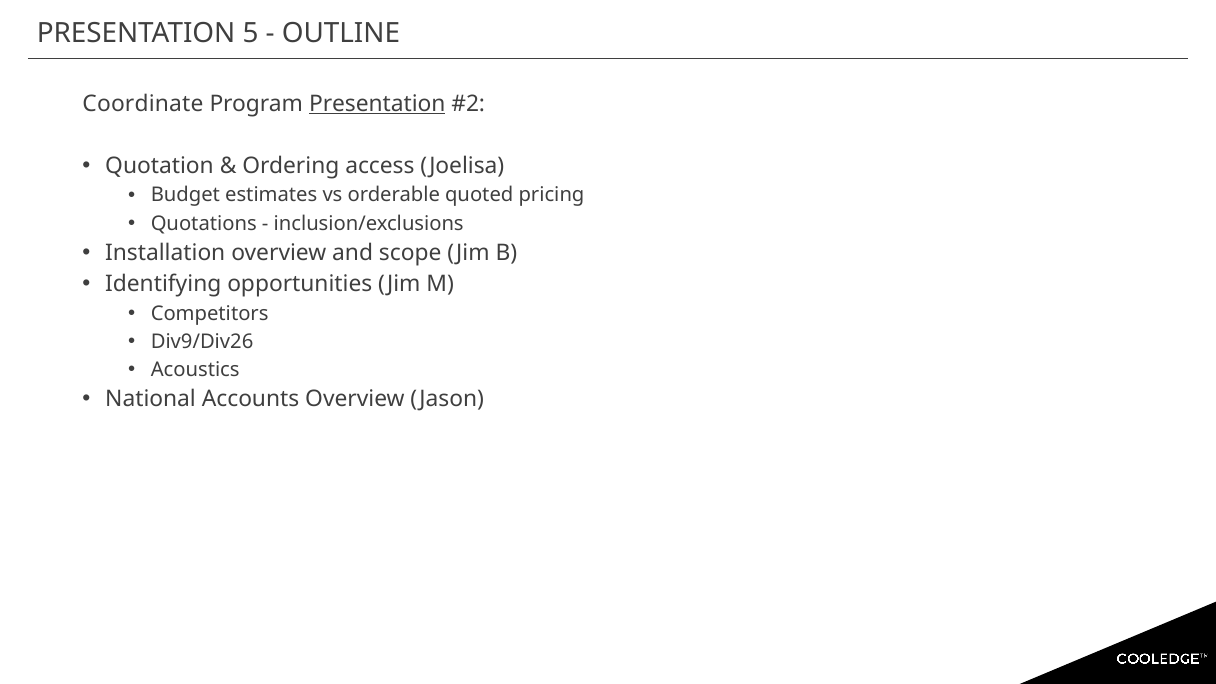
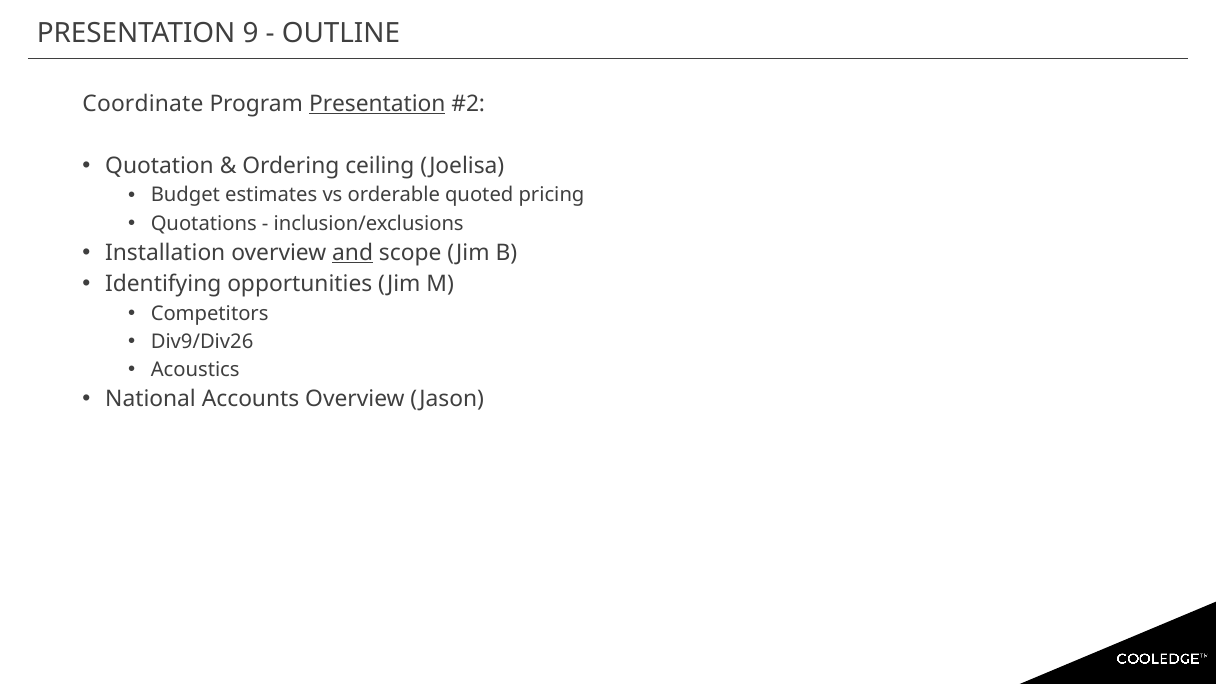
5: 5 -> 9
access: access -> ceiling
and underline: none -> present
